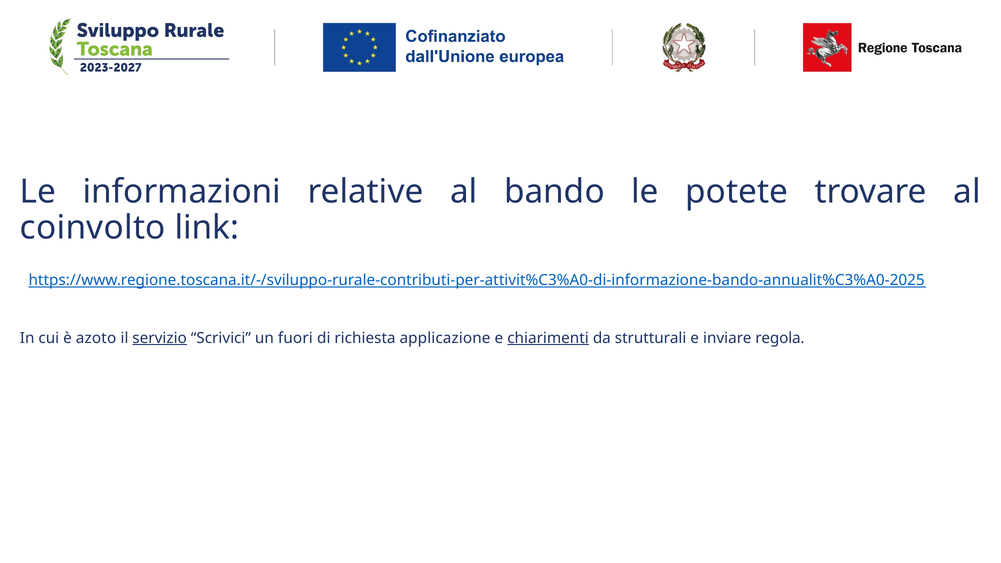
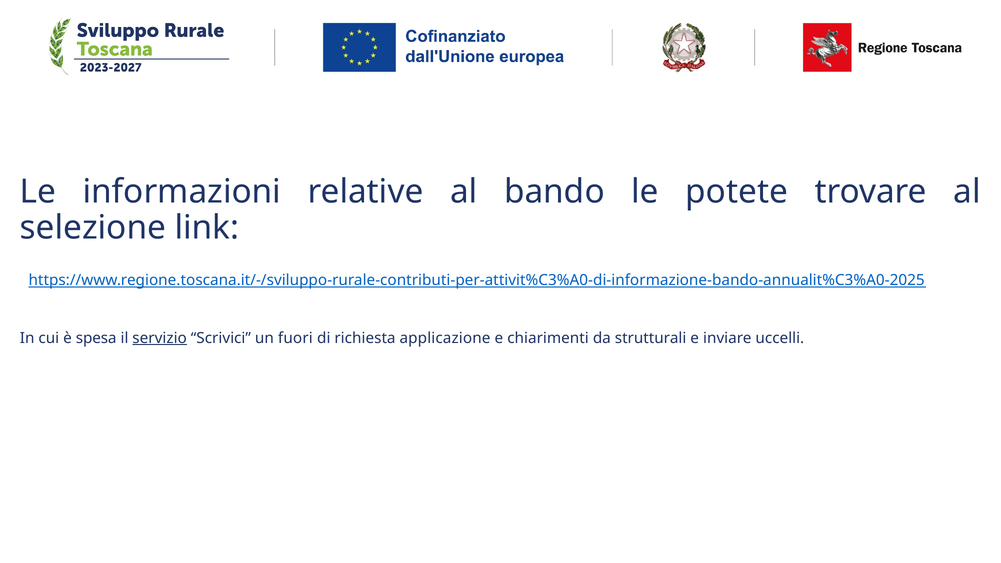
coinvolto: coinvolto -> selezione
azoto: azoto -> spesa
chiarimenti underline: present -> none
regola: regola -> uccelli
